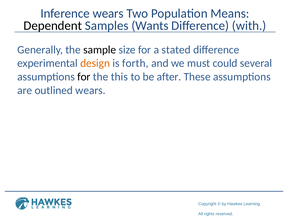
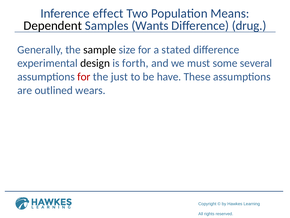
Inference wears: wears -> effect
with: with -> drug
design colour: orange -> black
could: could -> some
for at (84, 77) colour: black -> red
this: this -> just
after: after -> have
